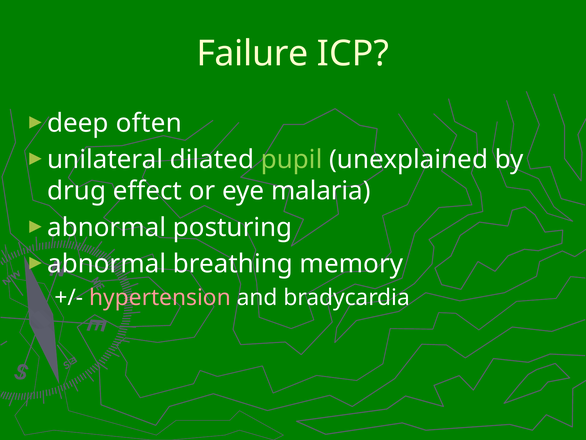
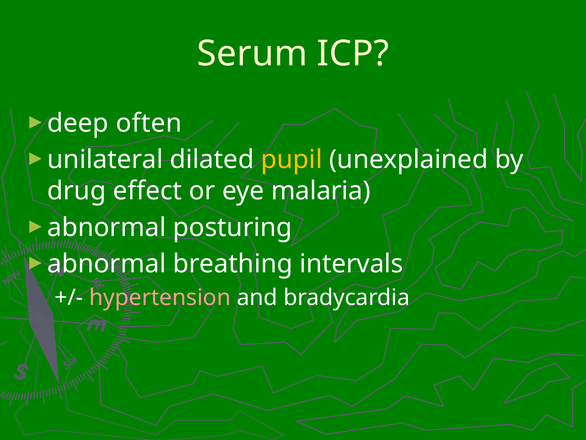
Failure: Failure -> Serum
pupil colour: light green -> yellow
memory: memory -> intervals
